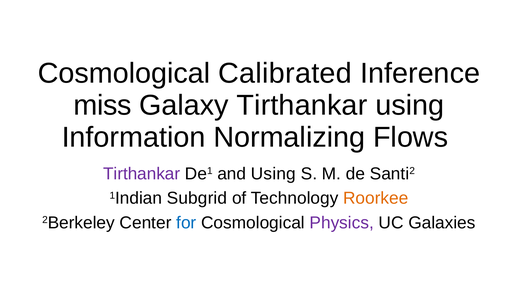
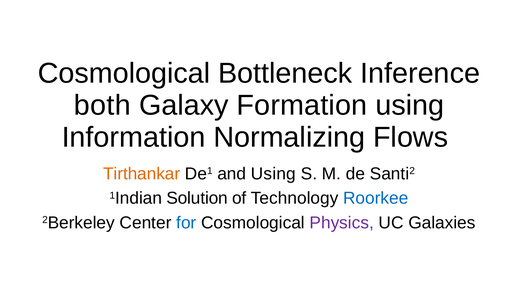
Calibrated: Calibrated -> Bottleneck
miss: miss -> both
Galaxy Tirthankar: Tirthankar -> Formation
Tirthankar at (142, 174) colour: purple -> orange
Subgrid: Subgrid -> Solution
Roorkee colour: orange -> blue
